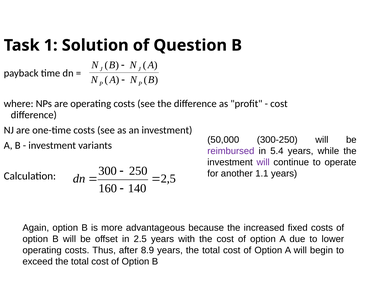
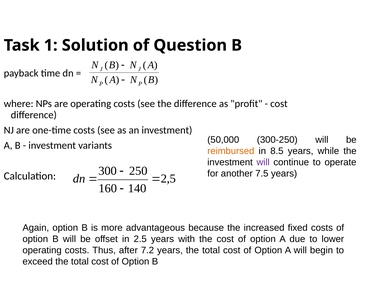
reimbursed colour: purple -> orange
5.4: 5.4 -> 8.5
1.1: 1.1 -> 7.5
8.9: 8.9 -> 7.2
